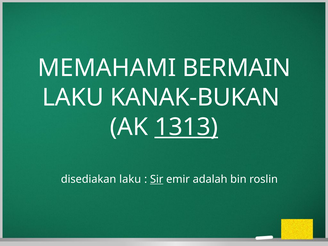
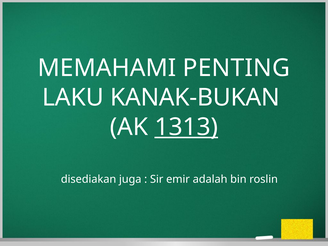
BERMAIN: BERMAIN -> PENTING
disediakan laku: laku -> juga
Sir underline: present -> none
